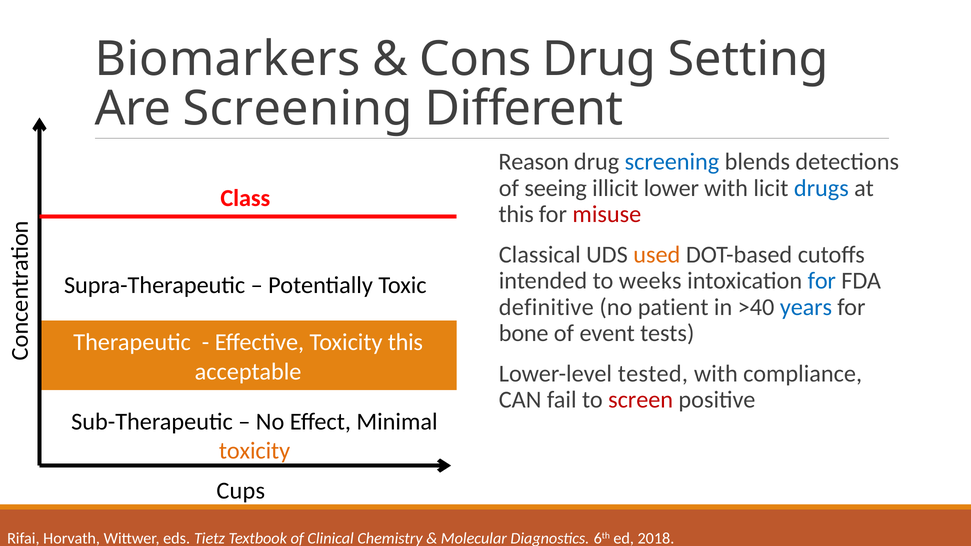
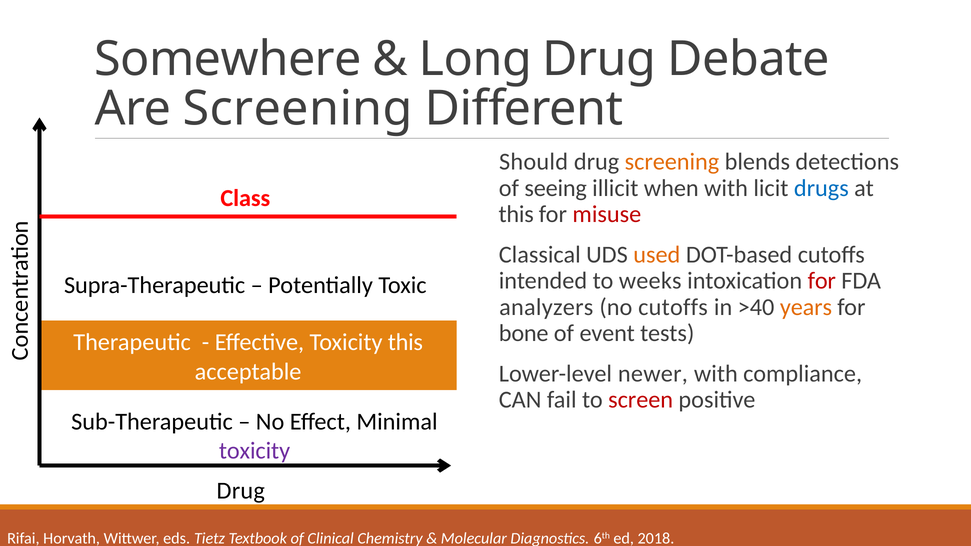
Biomarkers: Biomarkers -> Somewhere
Cons: Cons -> Long
Setting: Setting -> Debate
Reason: Reason -> Should
screening at (672, 162) colour: blue -> orange
lower: lower -> when
for at (822, 281) colour: blue -> red
definitive: definitive -> analyzers
no patient: patient -> cutoffs
years colour: blue -> orange
tested: tested -> newer
toxicity at (255, 451) colour: orange -> purple
Cups at (241, 491): Cups -> Drug
